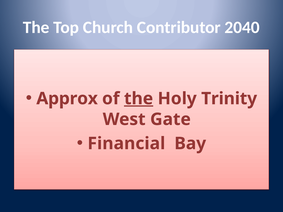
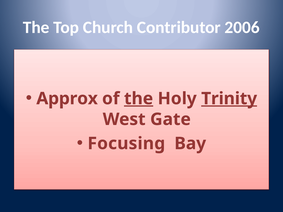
2040: 2040 -> 2006
Trinity underline: none -> present
Financial: Financial -> Focusing
